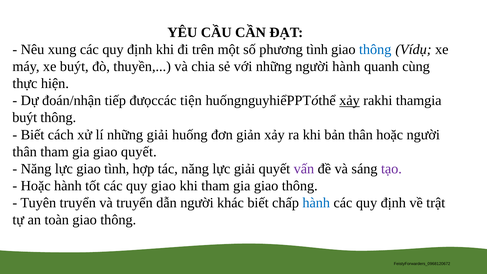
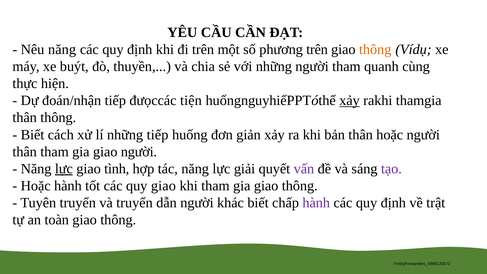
Nêu xung: xung -> năng
phương tình: tình -> trên
thông at (375, 49) colour: blue -> orange
người hành: hành -> tham
buýt at (25, 118): buýt -> thân
những giải: giải -> tiếp
giao quyết: quyết -> người
lực at (64, 169) underline: none -> present
hành at (316, 203) colour: blue -> purple
